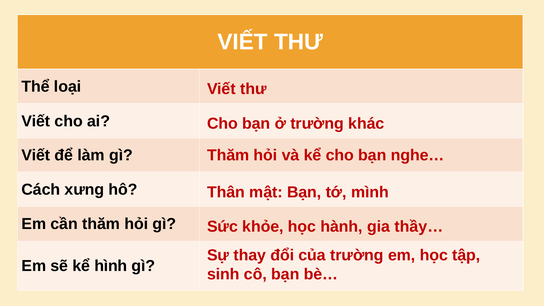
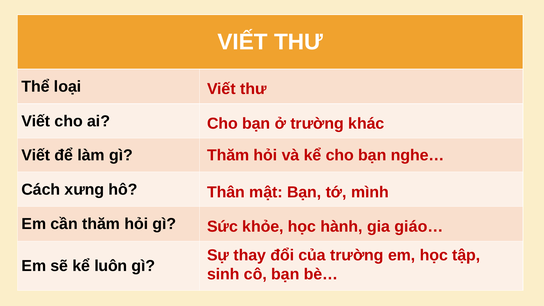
thầy…: thầy… -> giáo…
hình: hình -> luôn
